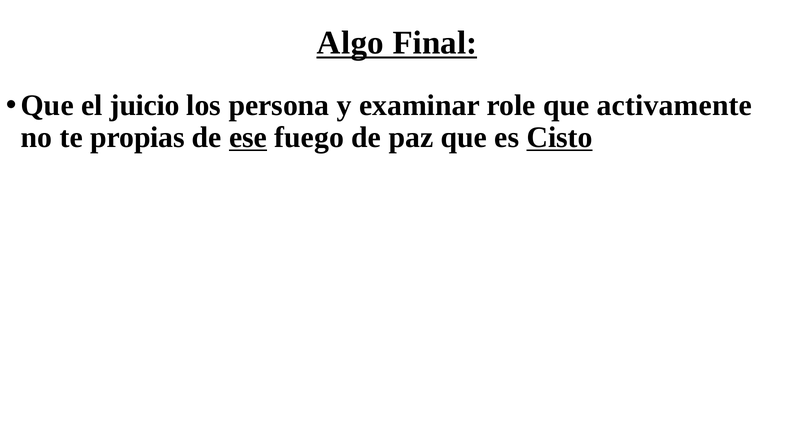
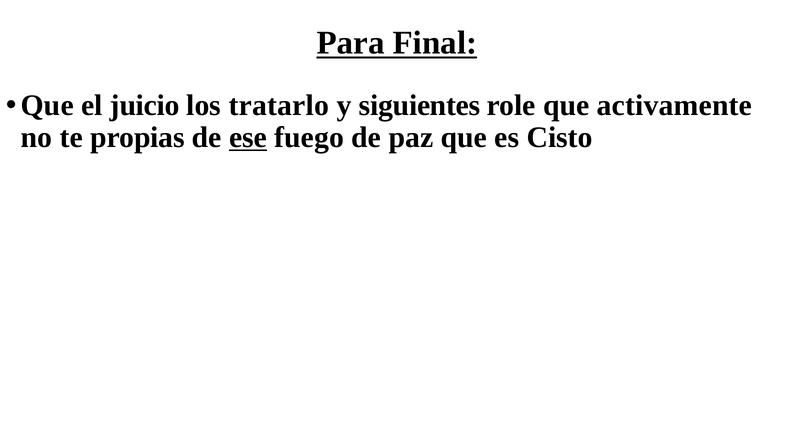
Algo: Algo -> Para
persona: persona -> tratarlo
examinar: examinar -> siguientes
Cisto underline: present -> none
